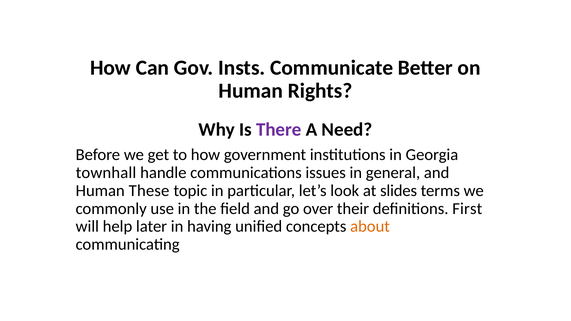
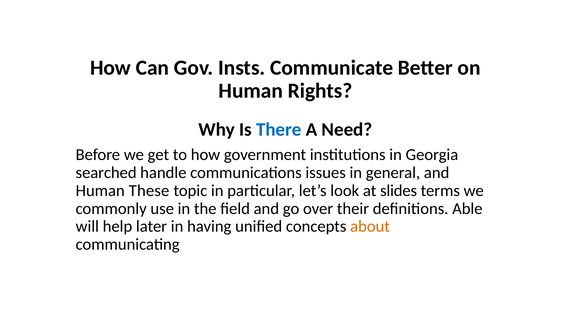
There colour: purple -> blue
townhall: townhall -> searched
First: First -> Able
